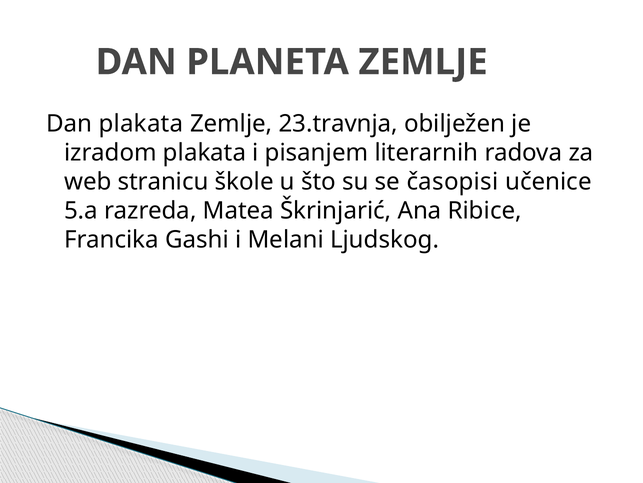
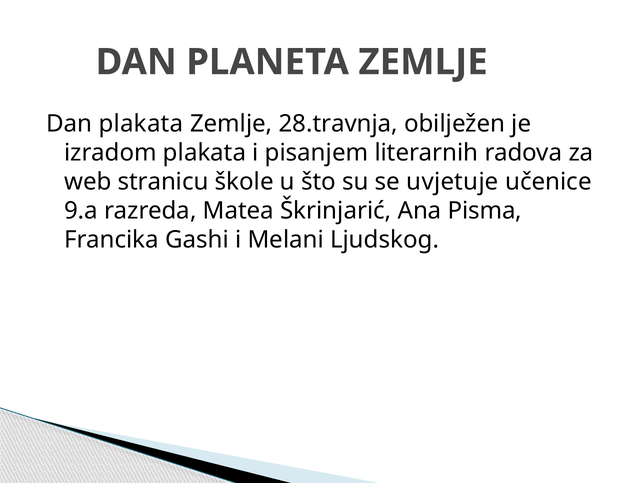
23.travnja: 23.travnja -> 28.travnja
časopisi: časopisi -> uvjetuje
5.a: 5.a -> 9.a
Ribice: Ribice -> Pisma
